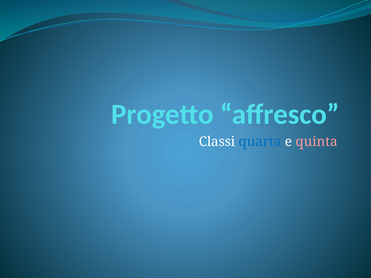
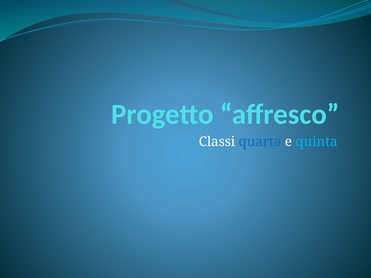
quinta colour: pink -> light blue
